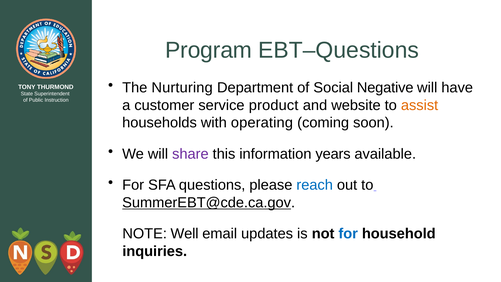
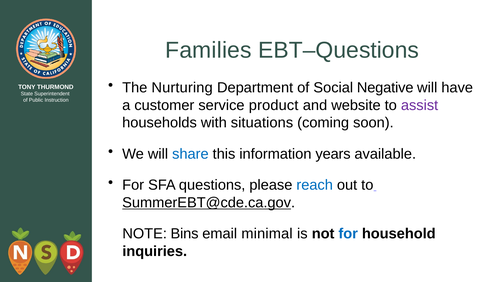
Program: Program -> Families
assist colour: orange -> purple
operating: operating -> situations
share colour: purple -> blue
Well: Well -> Bins
updates: updates -> minimal
